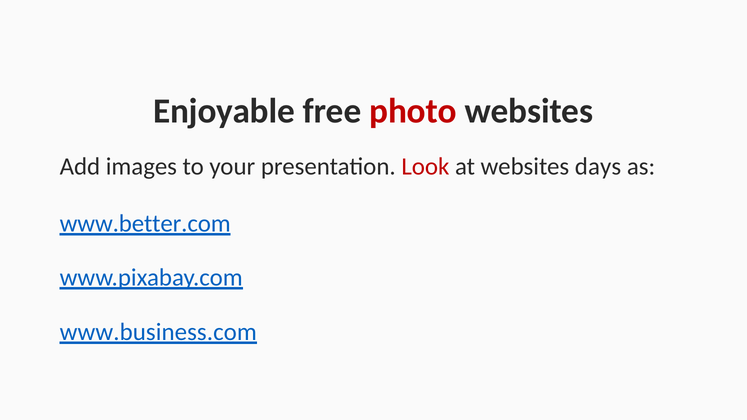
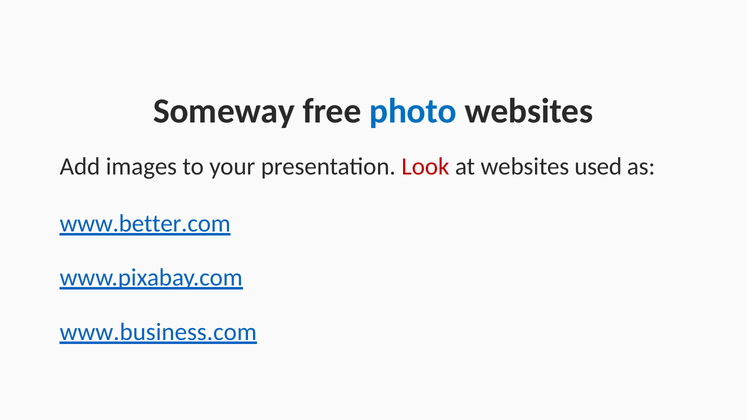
Enjoyable: Enjoyable -> Someway
photo colour: red -> blue
days: days -> used
